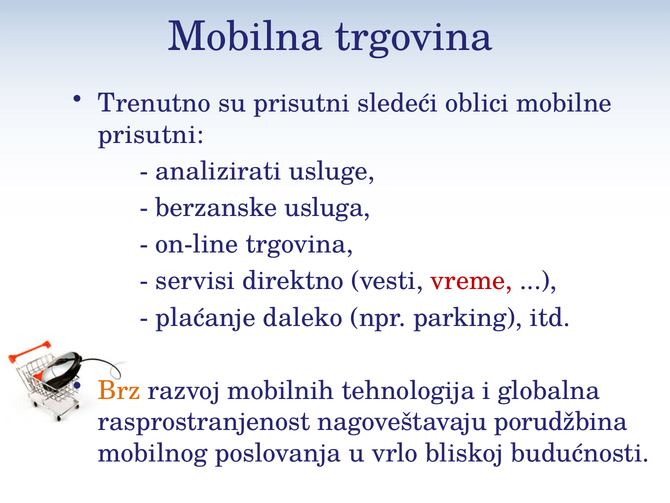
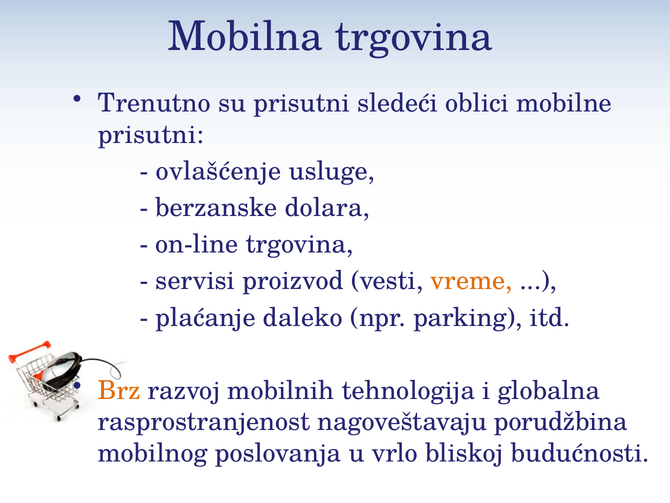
analizirati: analizirati -> ovlašćenje
usluga: usluga -> dolara
direktno: direktno -> proizvod
vreme colour: red -> orange
